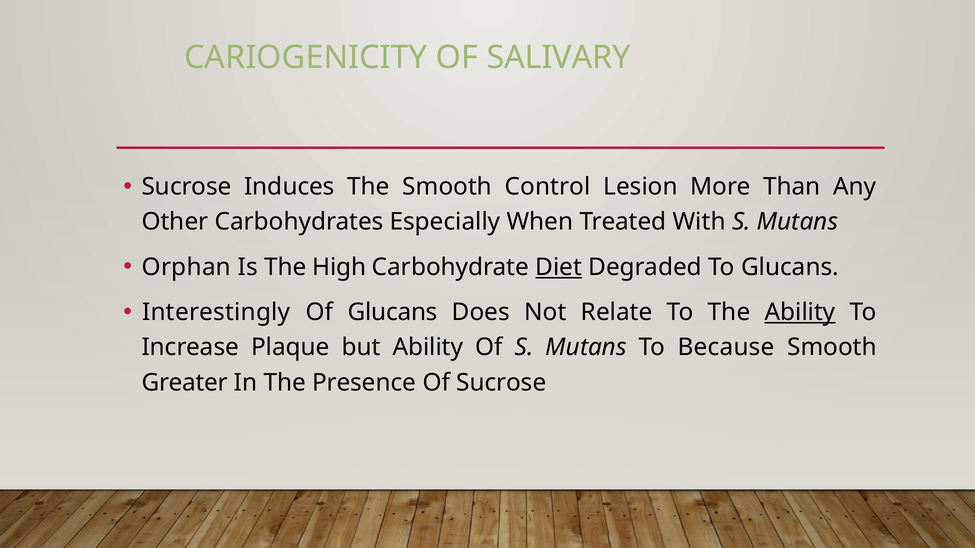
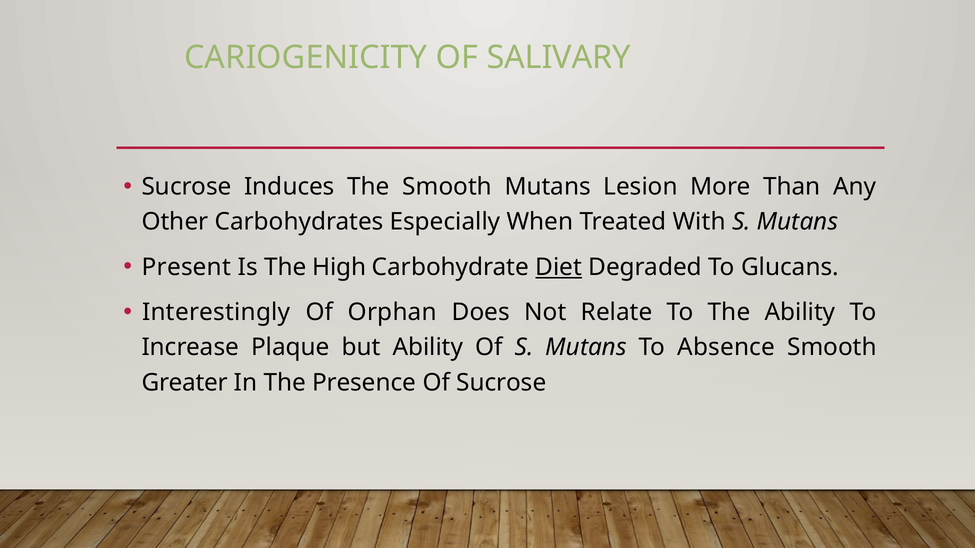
Smooth Control: Control -> Mutans
Orphan: Orphan -> Present
Of Glucans: Glucans -> Orphan
Ability at (800, 313) underline: present -> none
Because: Because -> Absence
